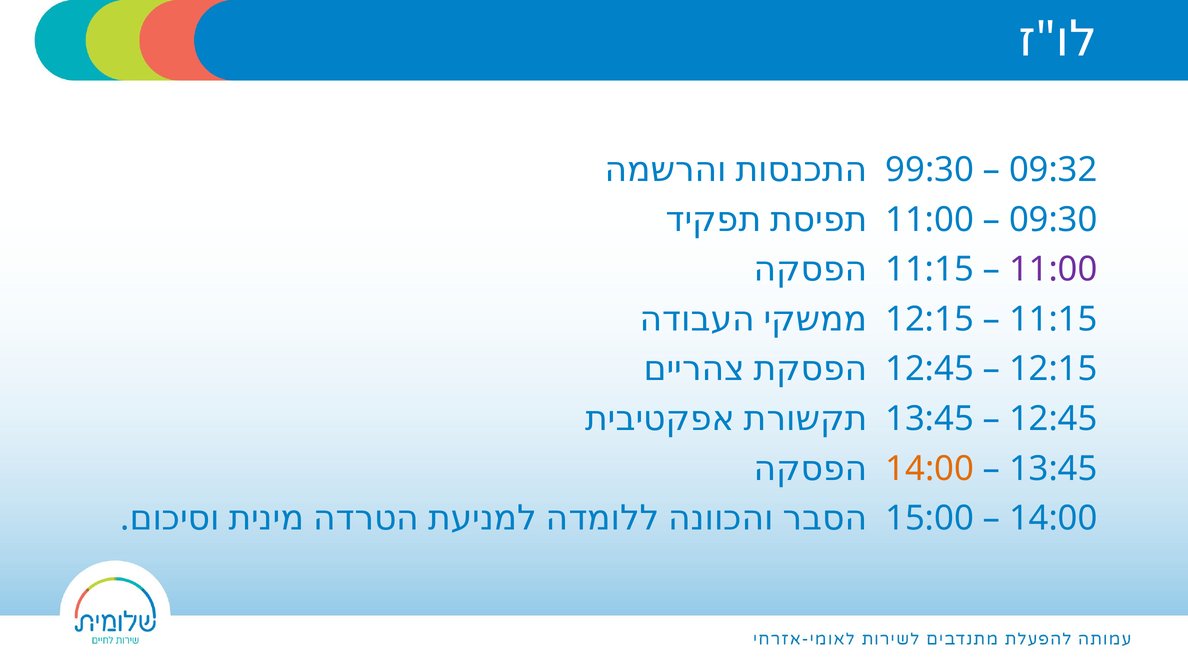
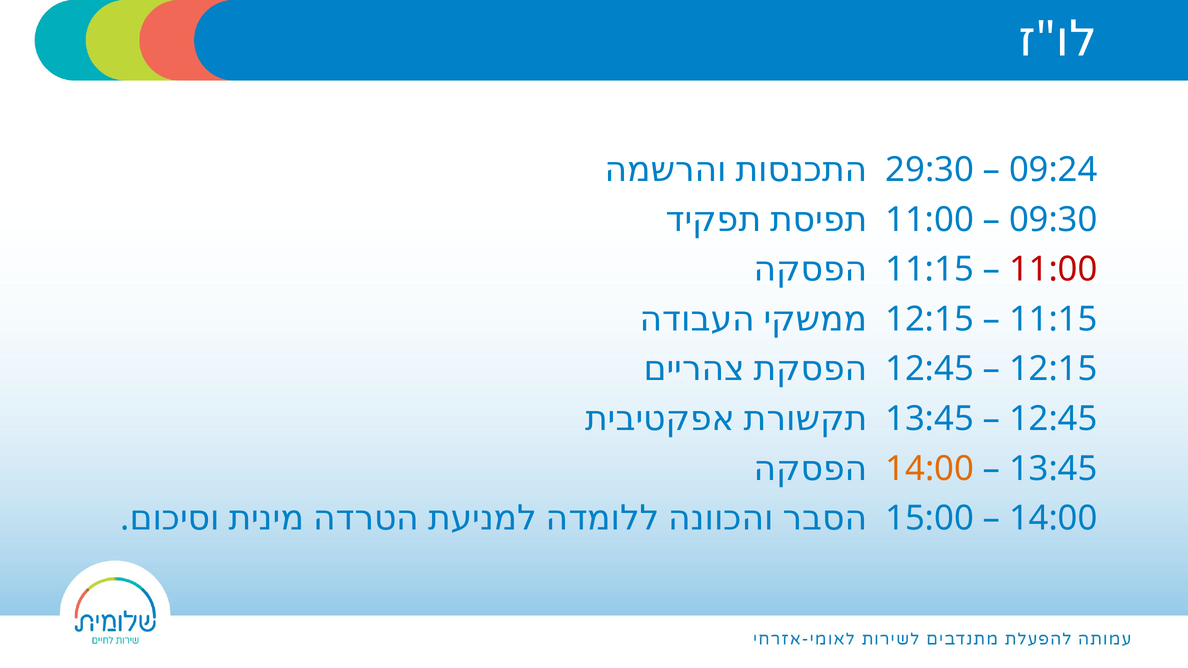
99:30: 99:30 -> 29:30
09:32: 09:32 -> 09:24
11:00 at (1053, 270) colour: purple -> red
